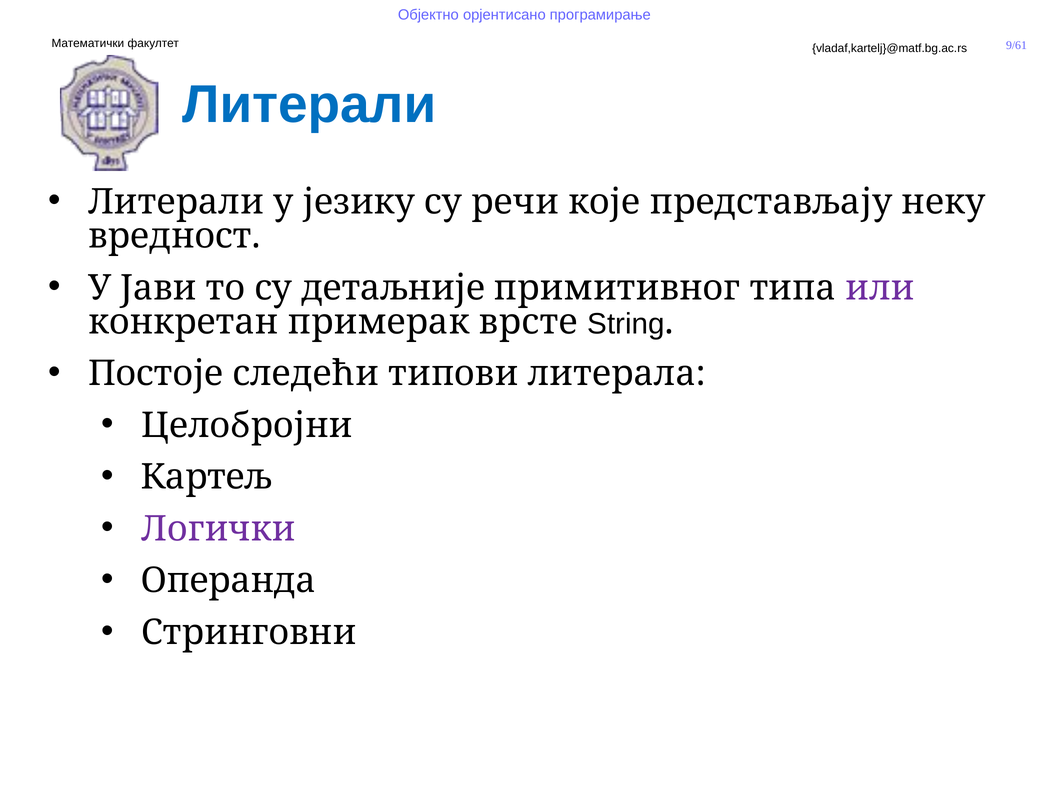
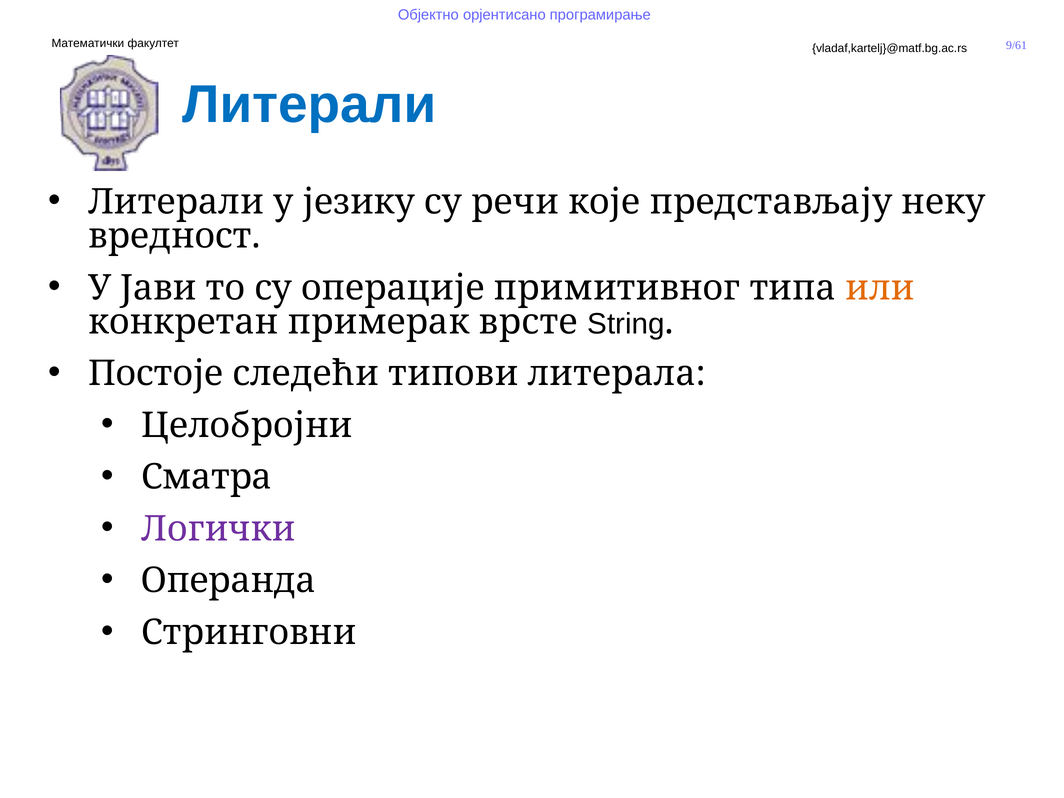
детаљније: детаљније -> операције
или colour: purple -> orange
Картељ: Картељ -> Сматра
